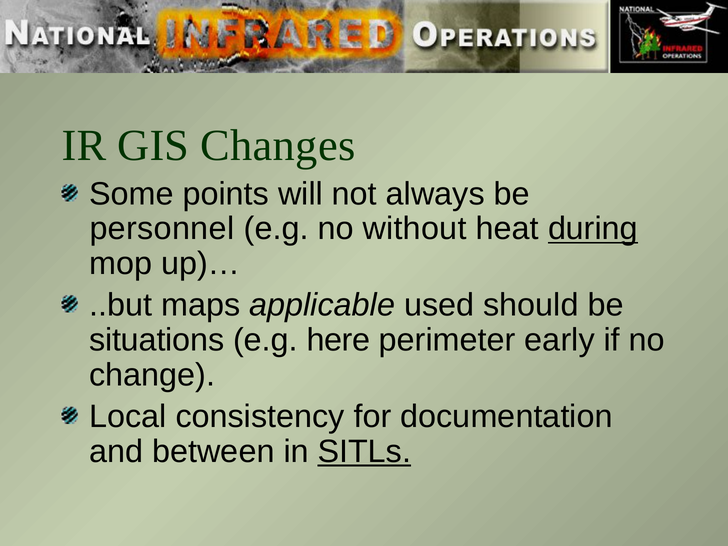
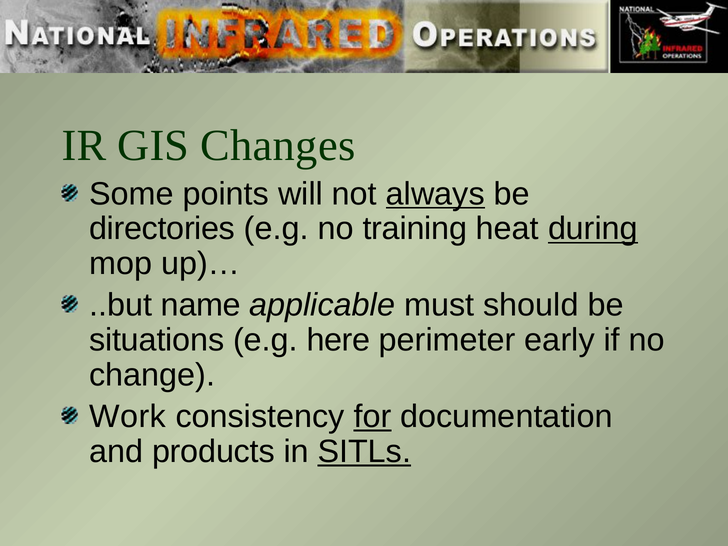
always underline: none -> present
personnel: personnel -> directories
without: without -> training
maps: maps -> name
used: used -> must
Local: Local -> Work
for underline: none -> present
between: between -> products
